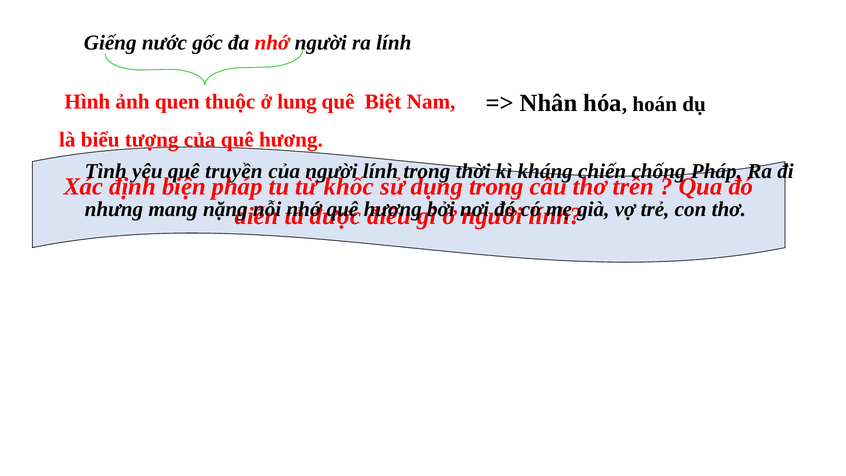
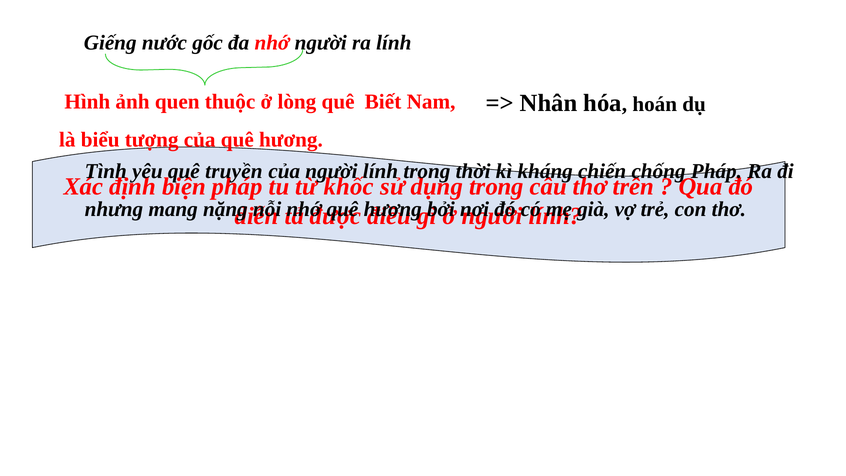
lung: lung -> lòng
Biệt: Biệt -> Biết
